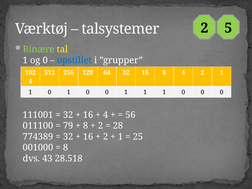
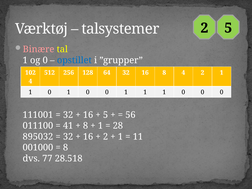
Binære colour: light green -> pink
4 at (106, 115): 4 -> 5
79: 79 -> 41
2 at (100, 126): 2 -> 1
774389: 774389 -> 895032
25: 25 -> 11
43: 43 -> 77
